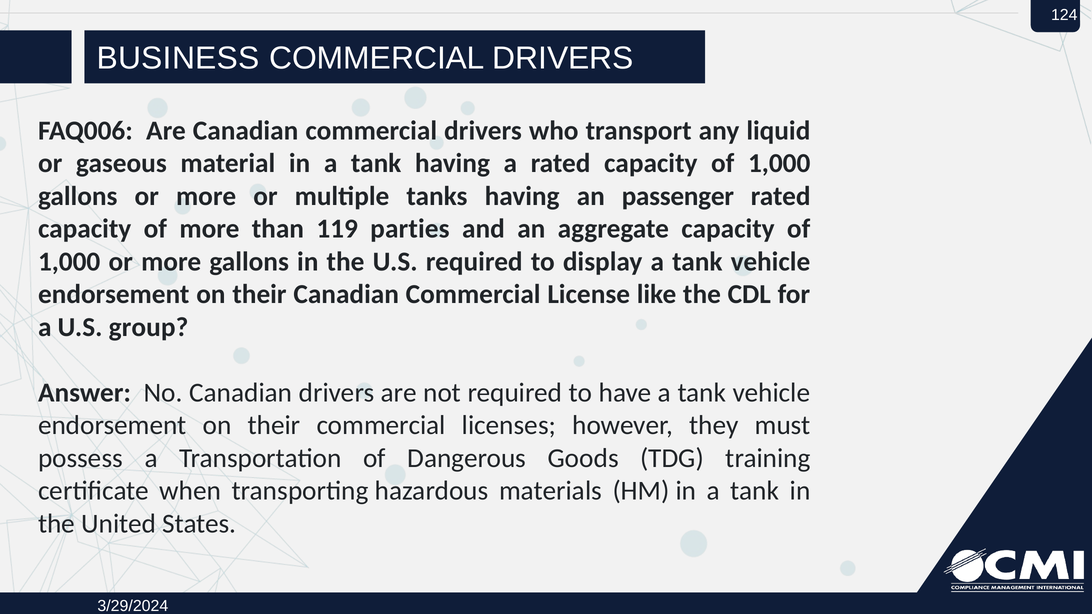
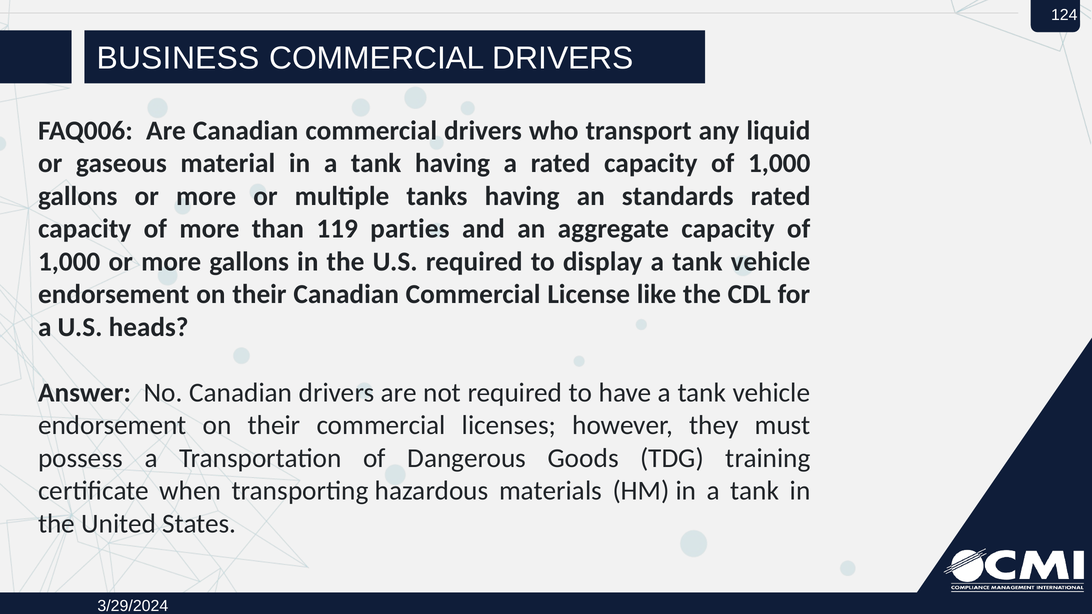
passenger: passenger -> standards
group: group -> heads
